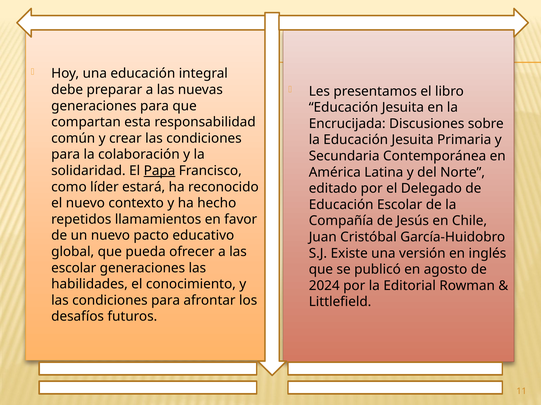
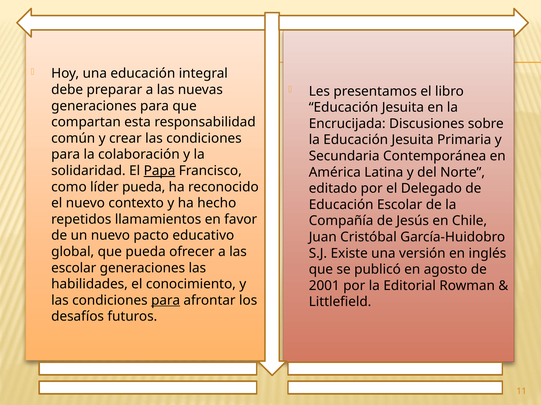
líder estará: estará -> pueda
2024: 2024 -> 2001
para at (166, 301) underline: none -> present
